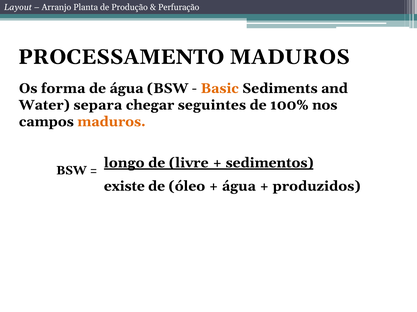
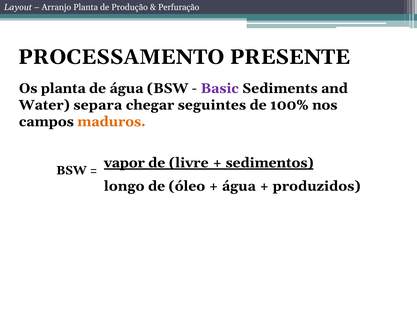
PROCESSAMENTO MADUROS: MADUROS -> PRESENTE
Os forma: forma -> planta
Basic colour: orange -> purple
longo: longo -> vapor
existe: existe -> longo
